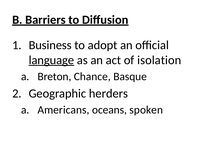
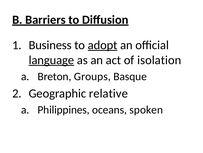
adopt underline: none -> present
Chance: Chance -> Groups
herders: herders -> relative
Americans: Americans -> Philippines
